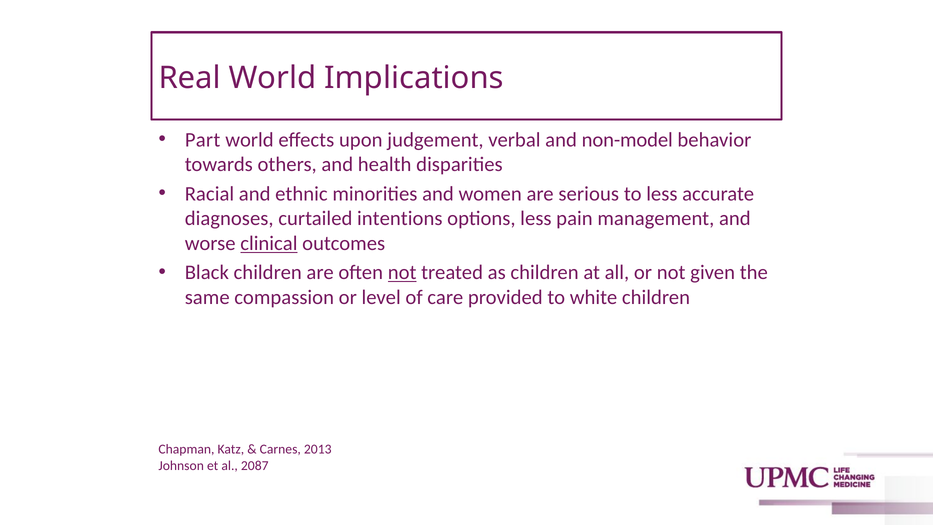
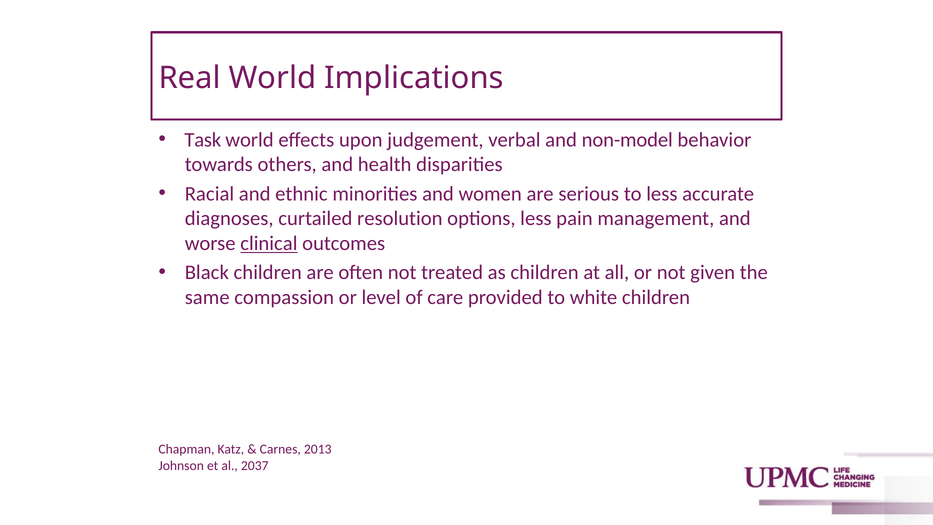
Part: Part -> Task
intentions: intentions -> resolution
not at (402, 273) underline: present -> none
2087: 2087 -> 2037
